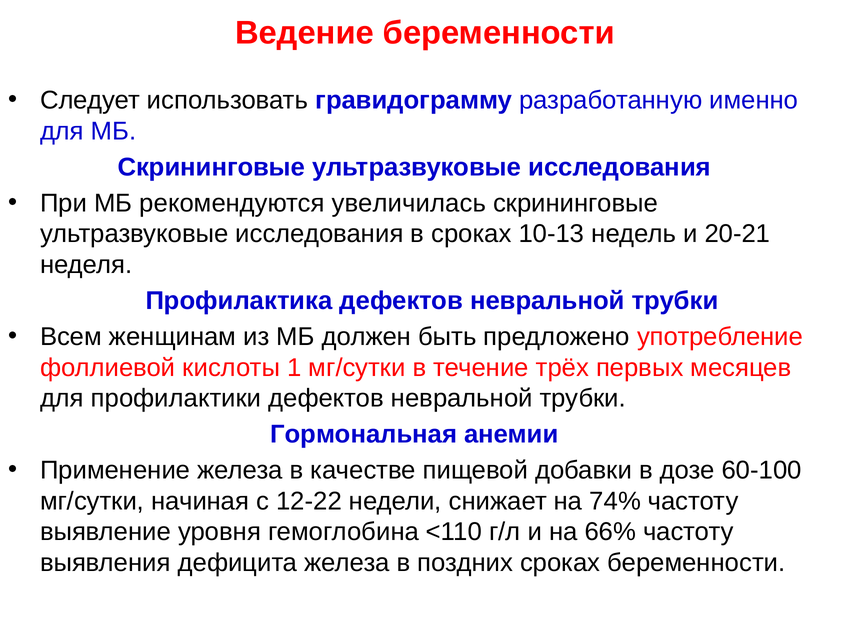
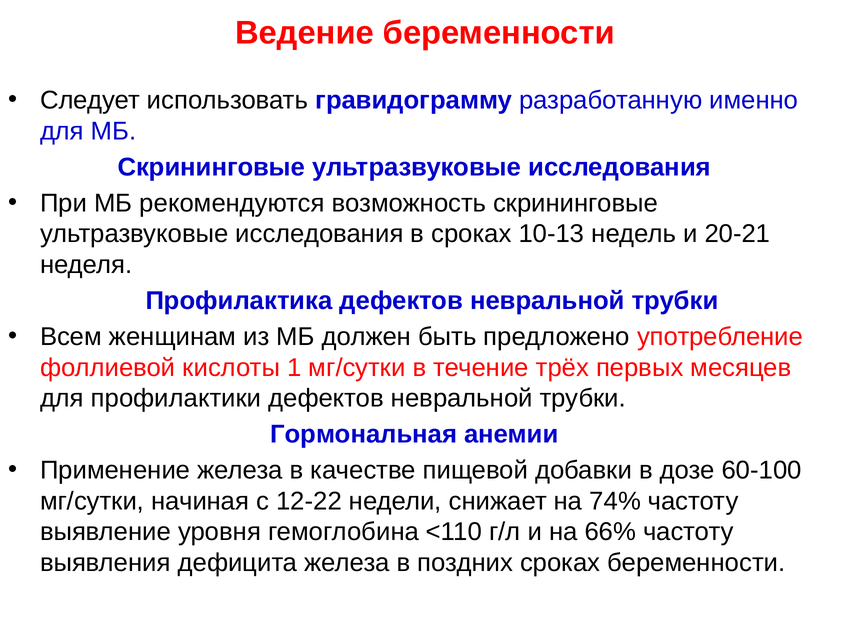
увеличилась: увеличилась -> возможность
